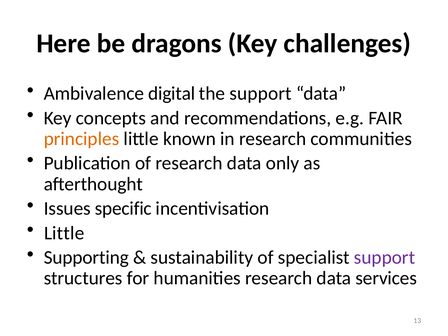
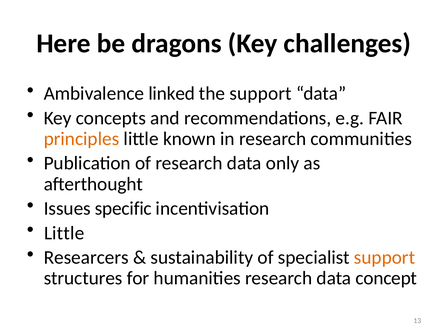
digital: digital -> linked
Supporting: Supporting -> Researcers
support at (385, 257) colour: purple -> orange
services: services -> concept
